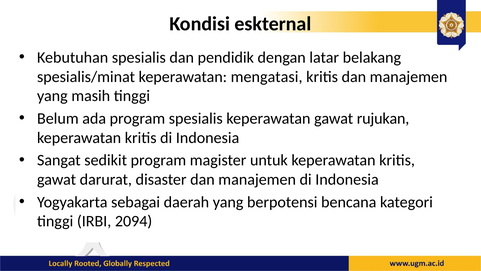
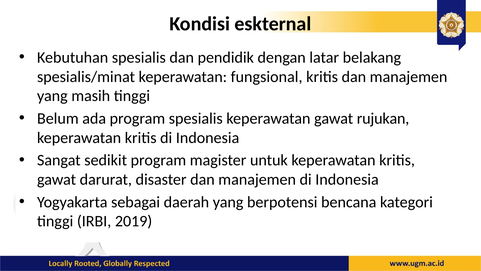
mengatasi: mengatasi -> fungsional
2094: 2094 -> 2019
